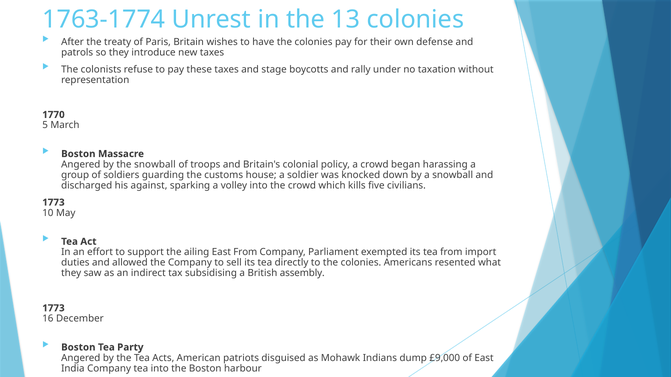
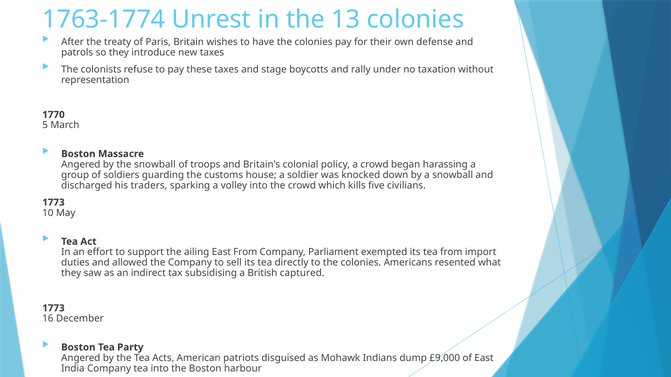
against: against -> traders
assembly: assembly -> captured
